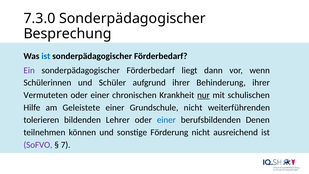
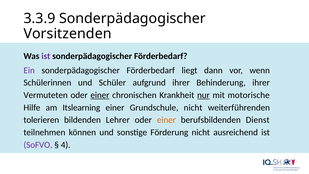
7.3.0: 7.3.0 -> 3.3.9
Besprechung: Besprechung -> Vorsitzenden
ist at (46, 56) colour: blue -> purple
einer at (100, 95) underline: none -> present
schulischen: schulischen -> motorische
Geleistete: Geleistete -> Itslearning
einer at (166, 120) colour: blue -> orange
Denen: Denen -> Dienst
7: 7 -> 4
